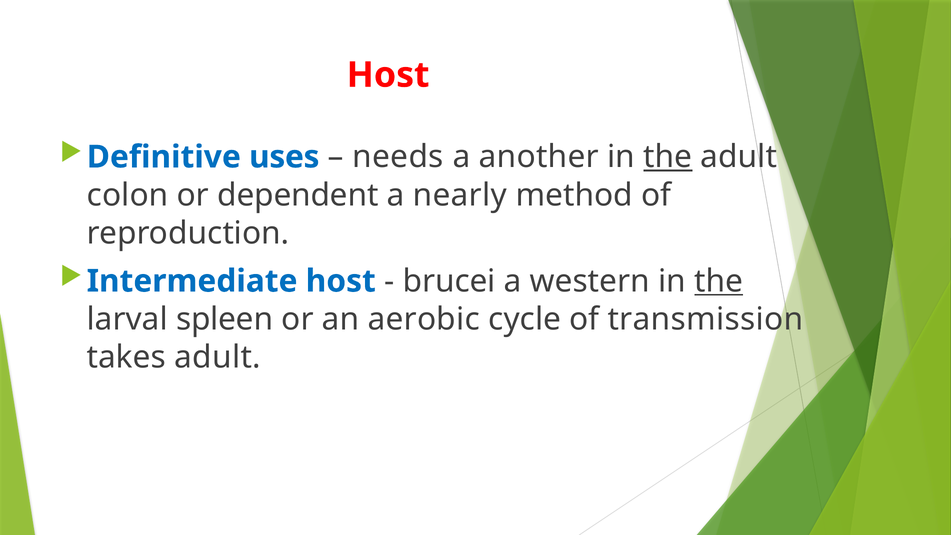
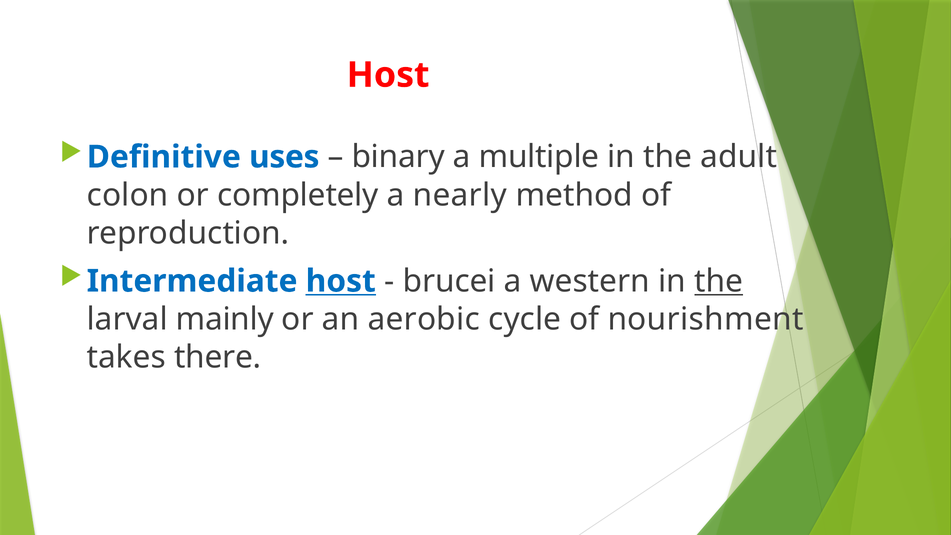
needs: needs -> binary
another: another -> multiple
the at (668, 157) underline: present -> none
dependent: dependent -> completely
host at (341, 281) underline: none -> present
spleen: spleen -> mainly
transmission: transmission -> nourishment
takes adult: adult -> there
